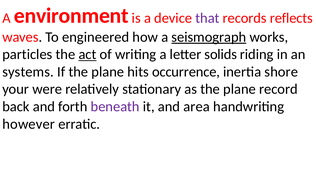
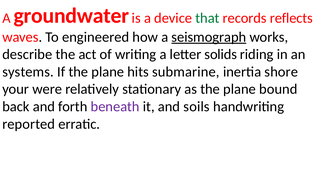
environment: environment -> groundwater
that colour: purple -> green
particles: particles -> describe
act underline: present -> none
occurrence: occurrence -> submarine
record: record -> bound
area: area -> soils
however: however -> reported
